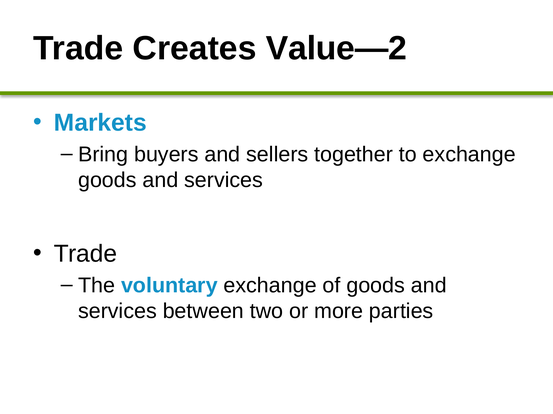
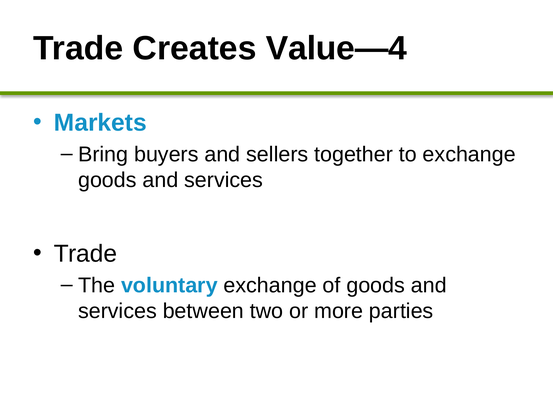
Value—2: Value—2 -> Value—4
